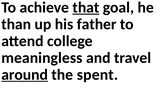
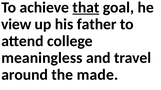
than: than -> view
around underline: present -> none
spent: spent -> made
